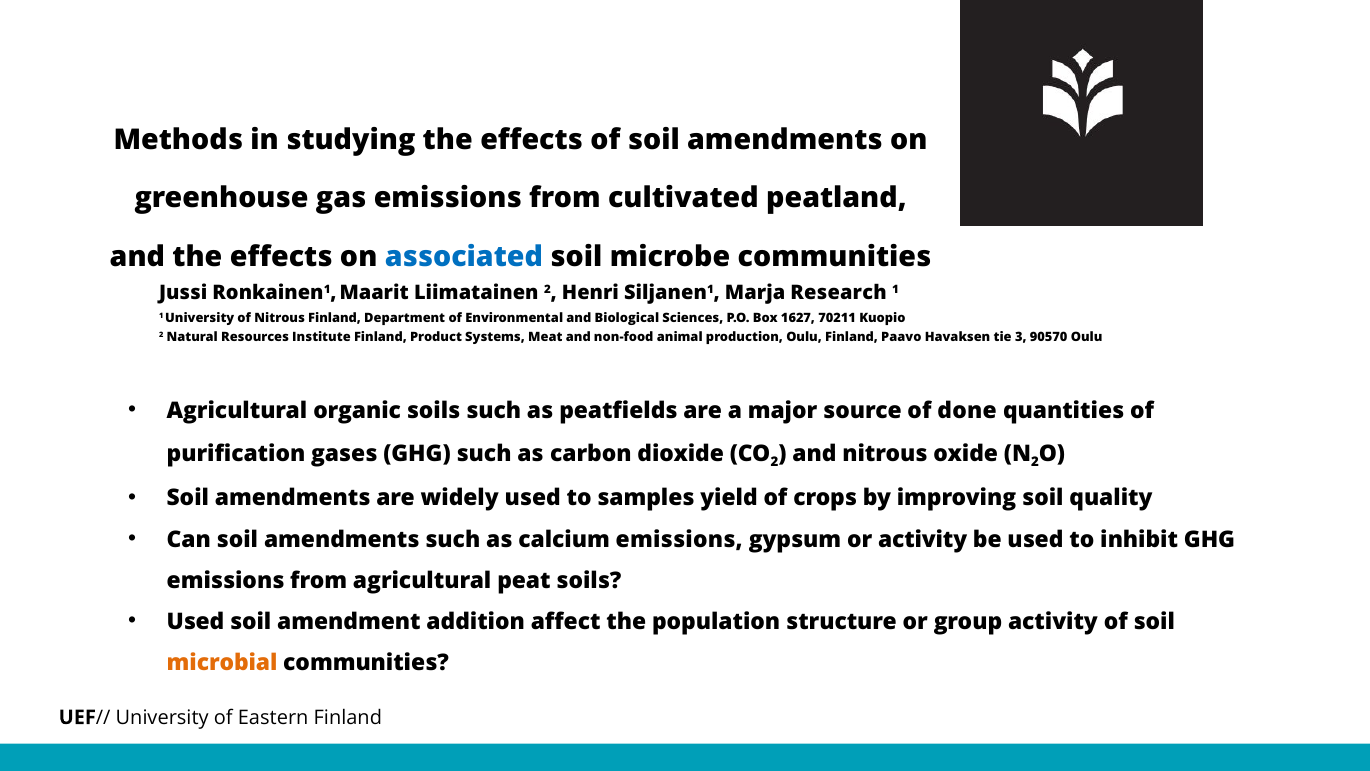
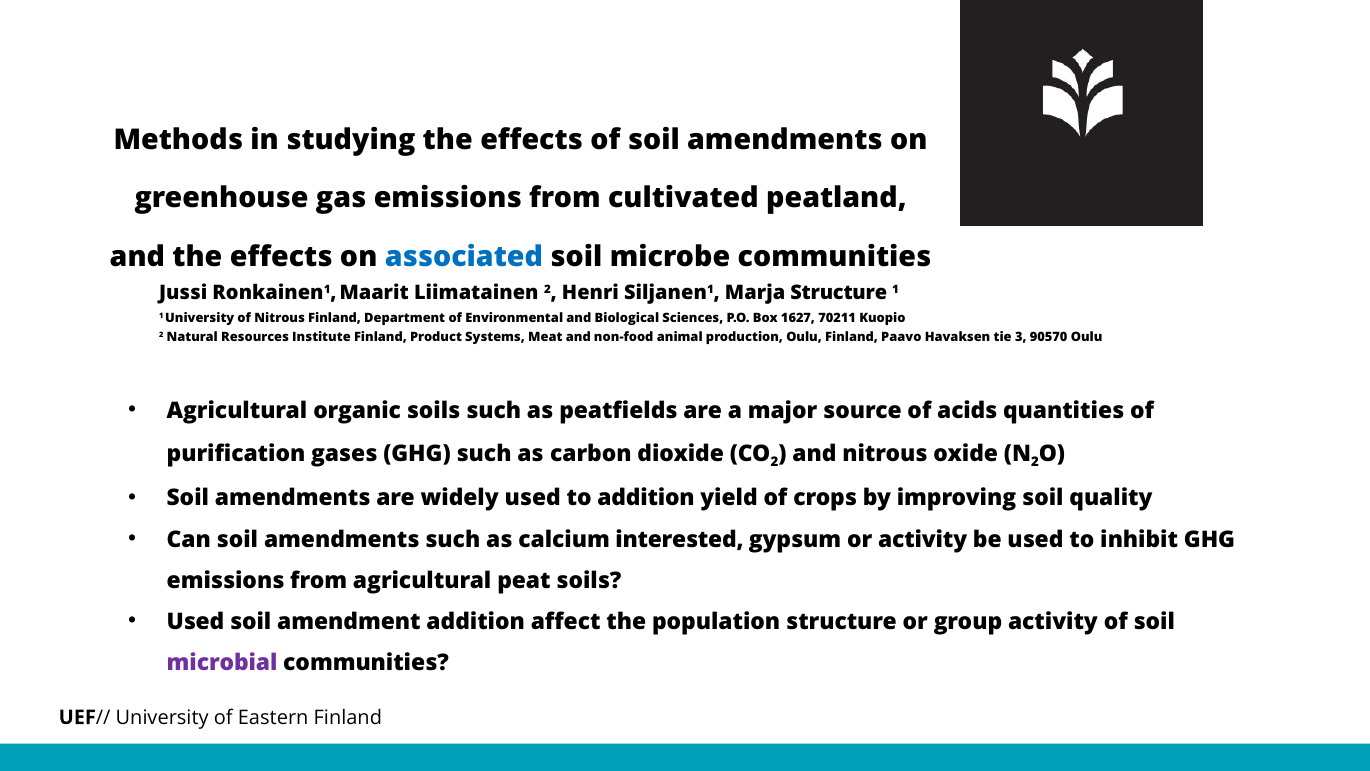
Marja Research: Research -> Structure
done: done -> acids
to samples: samples -> addition
calcium emissions: emissions -> interested
microbial colour: orange -> purple
